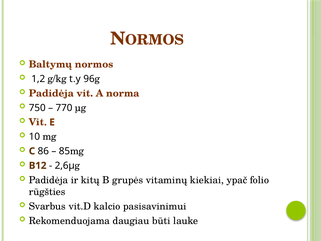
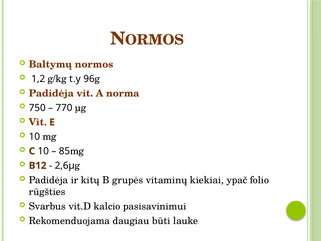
С 86: 86 -> 10
